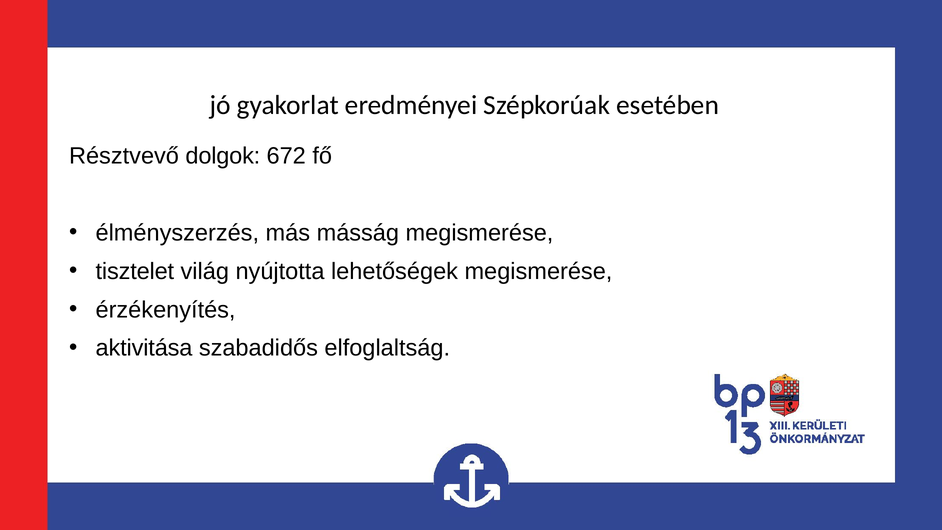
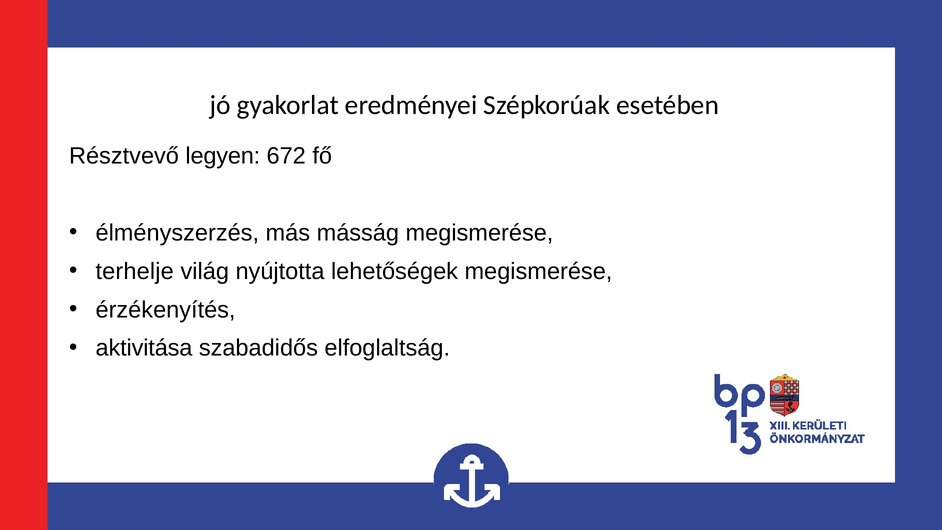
dolgok: dolgok -> legyen
tisztelet: tisztelet -> terhelje
